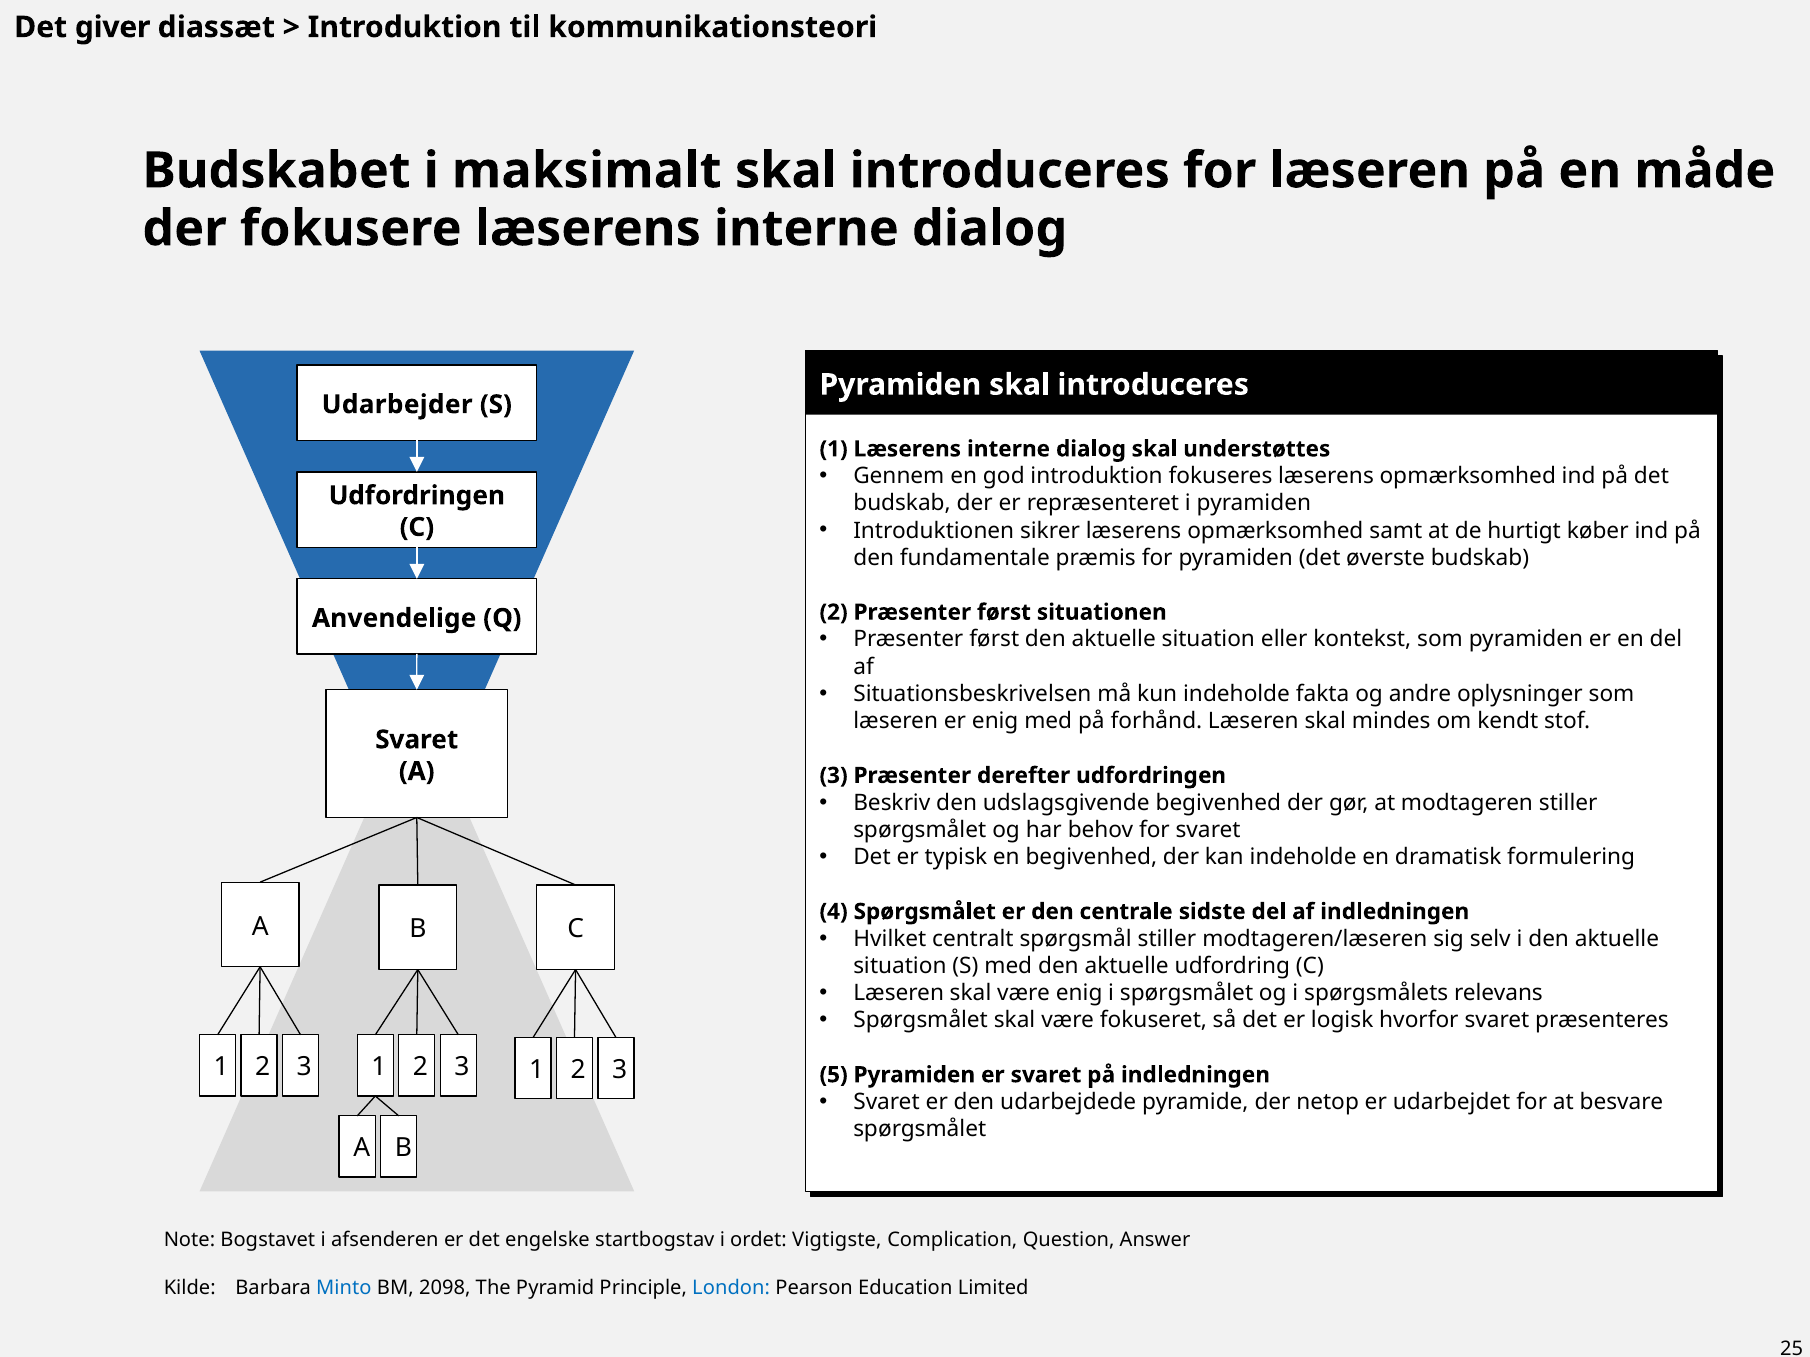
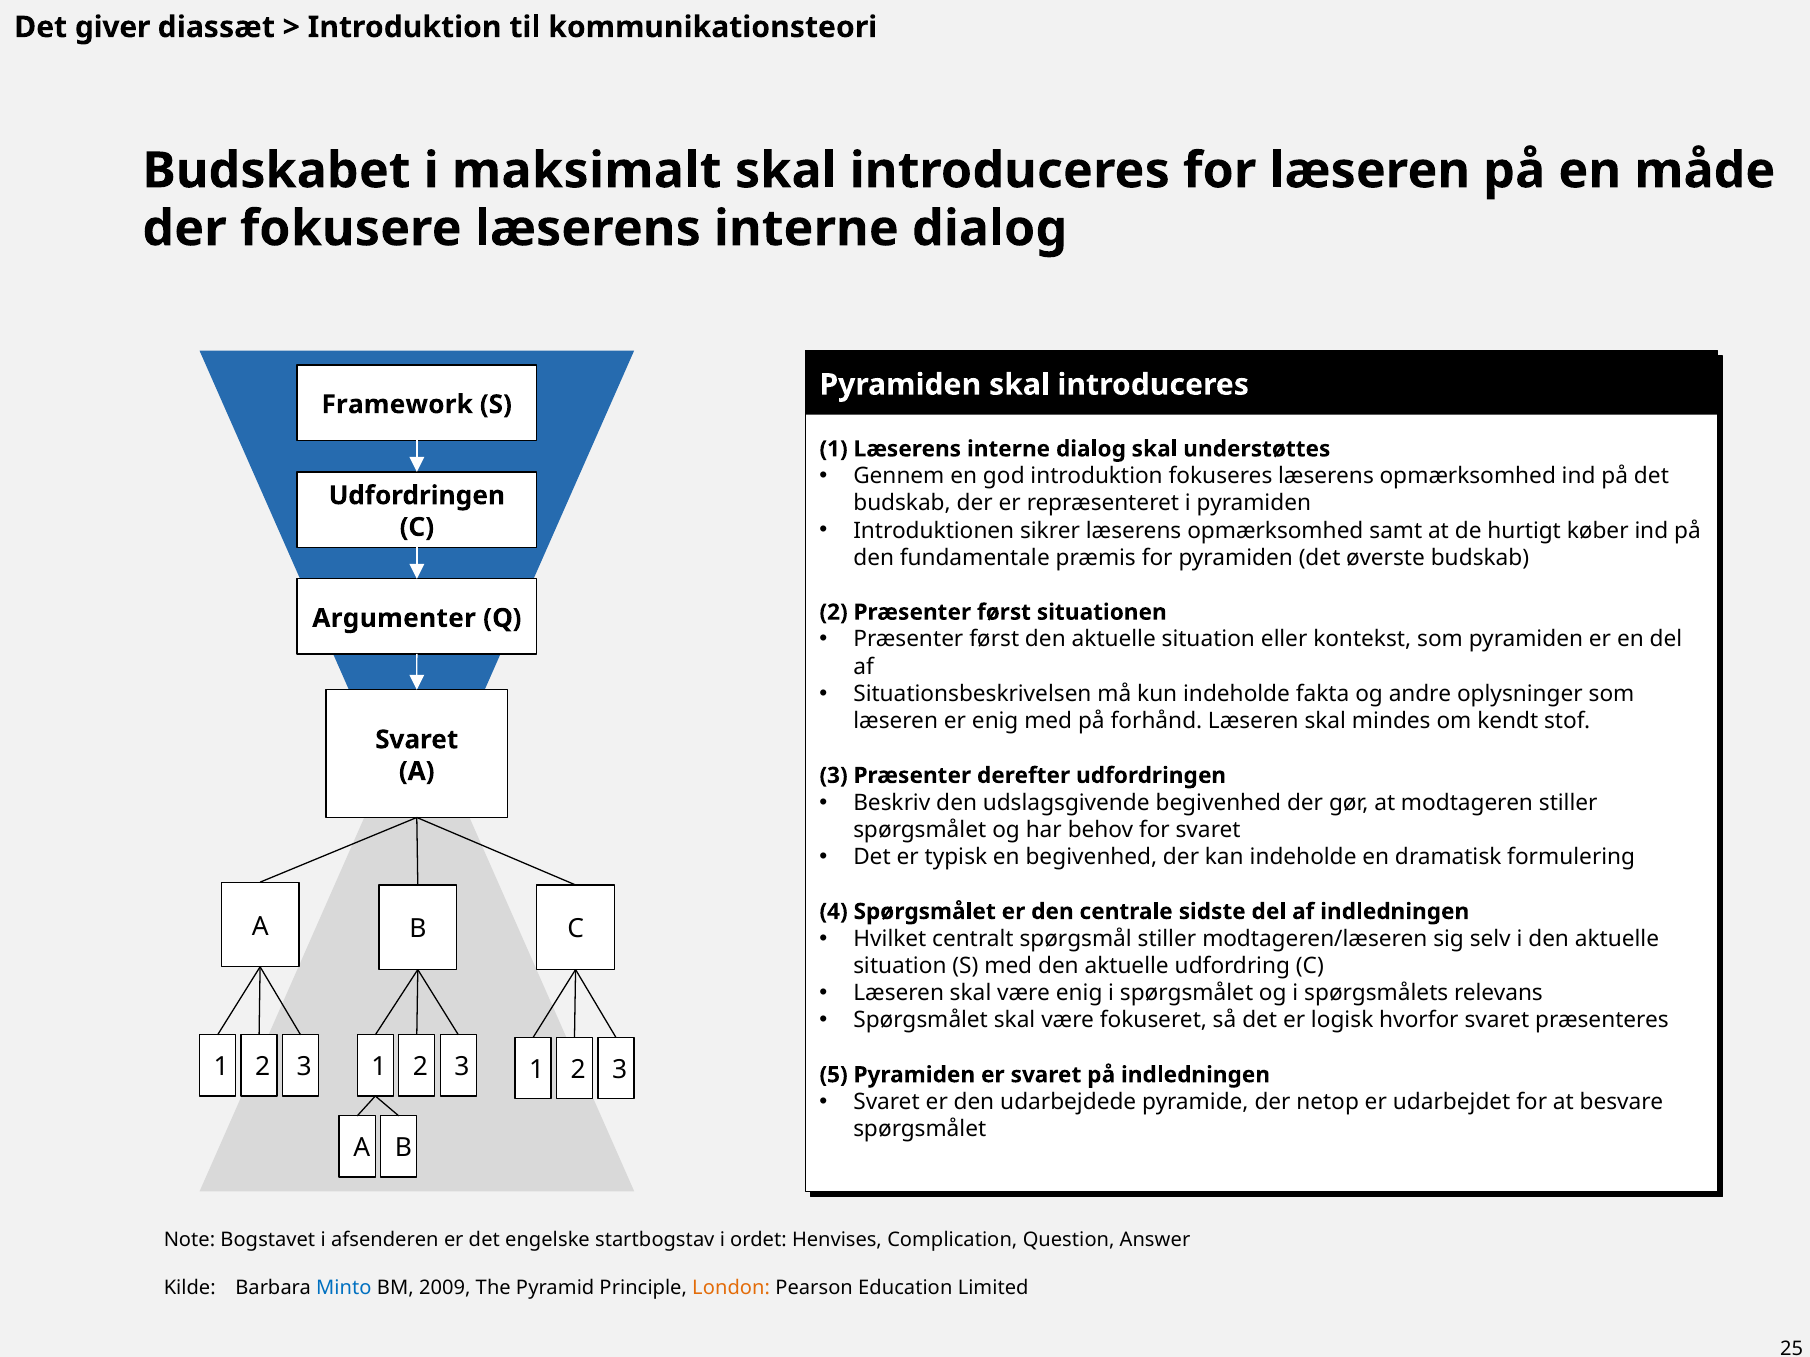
Udarbejder: Udarbejder -> Framework
Anvendelige: Anvendelige -> Argumenter
Vigtigste: Vigtigste -> Henvises
2098: 2098 -> 2009
London colour: blue -> orange
